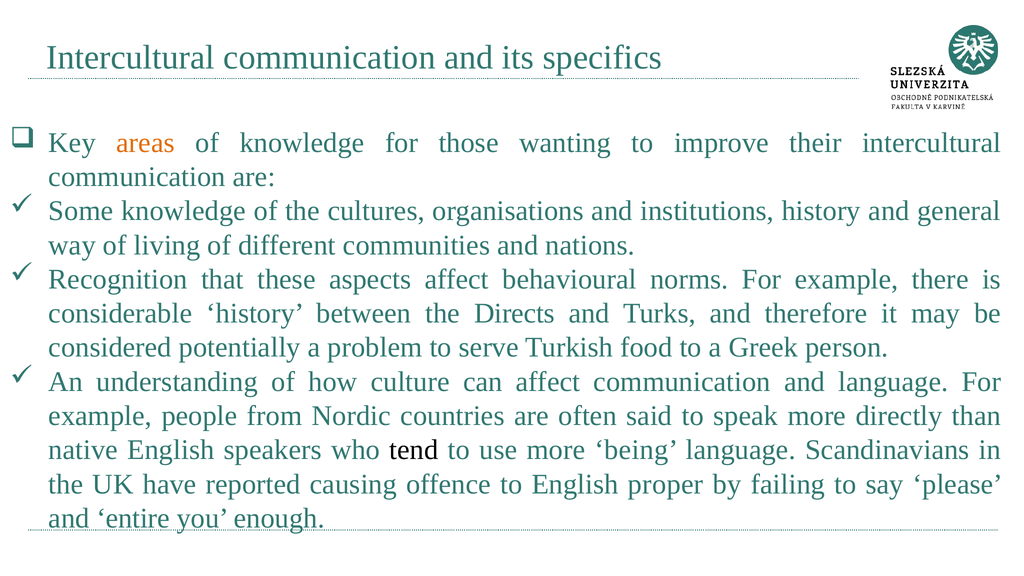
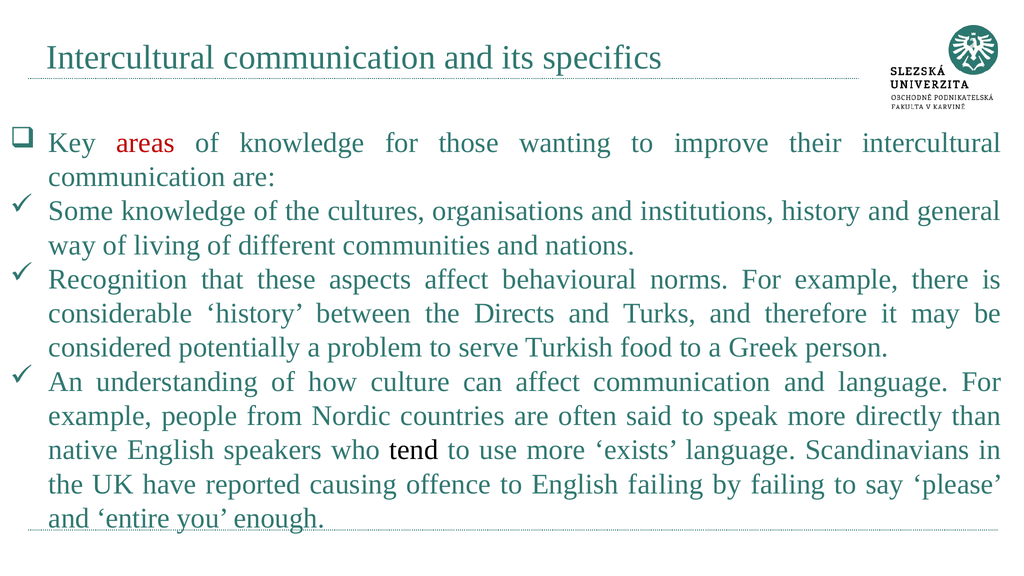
areas colour: orange -> red
being: being -> exists
English proper: proper -> failing
